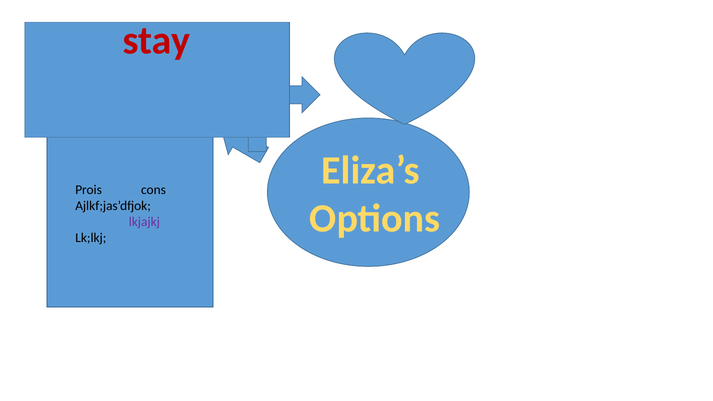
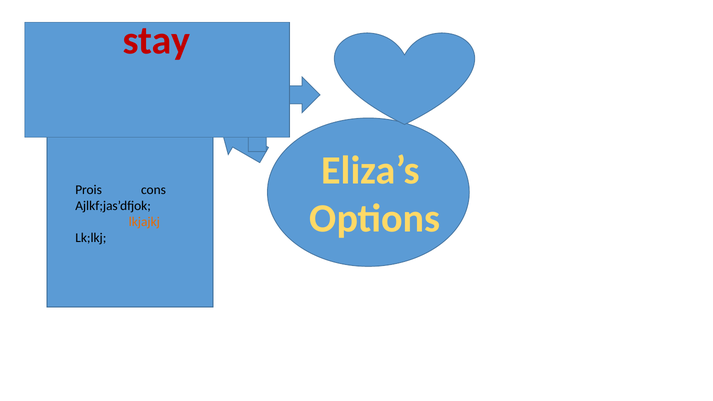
lkjajkj colour: purple -> orange
